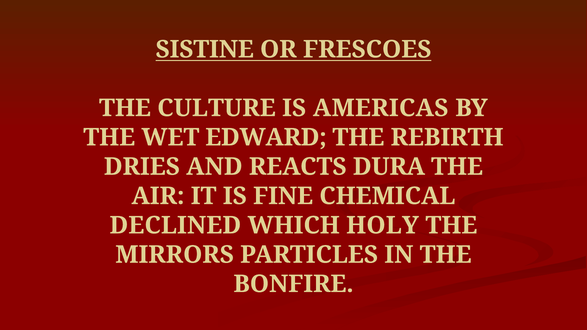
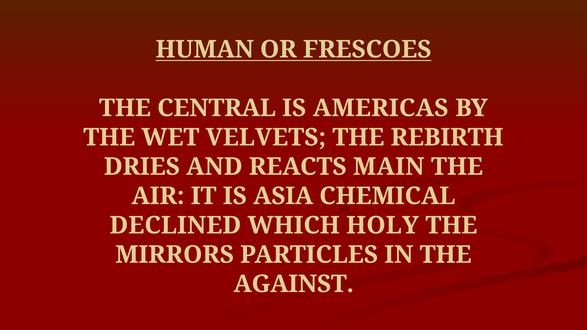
SISTINE: SISTINE -> HUMAN
CULTURE: CULTURE -> CENTRAL
EDWARD: EDWARD -> VELVETS
DURA: DURA -> MAIN
FINE: FINE -> ASIA
BONFIRE: BONFIRE -> AGAINST
